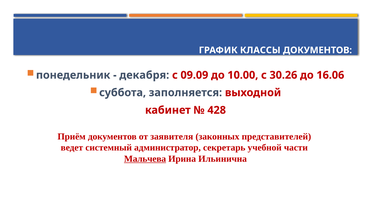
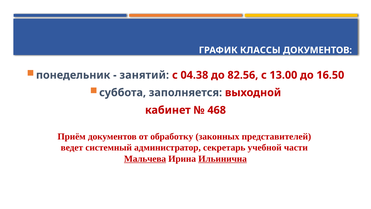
декабря: декабря -> занятий
09.09: 09.09 -> 04.38
10.00: 10.00 -> 82.56
30.26: 30.26 -> 13.00
16.06: 16.06 -> 16.50
428: 428 -> 468
заявителя: заявителя -> обработку
Ильинична underline: none -> present
